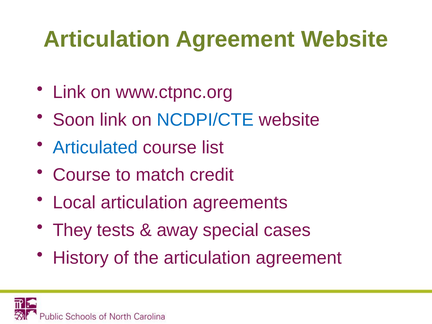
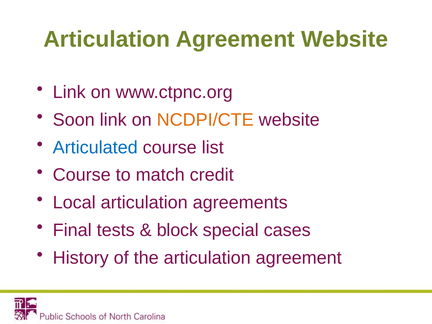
NCDPI/CTE colour: blue -> orange
They: They -> Final
away: away -> block
